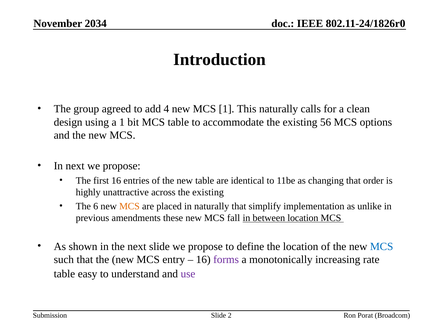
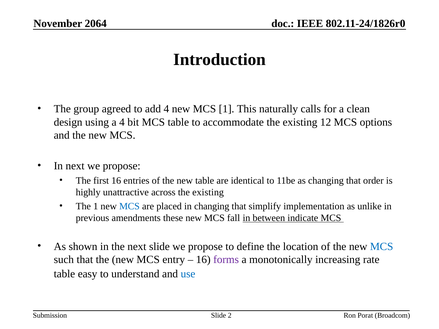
2034: 2034 -> 2064
a 1: 1 -> 4
56: 56 -> 12
The 6: 6 -> 1
MCS at (129, 206) colour: orange -> blue
in naturally: naturally -> changing
between location: location -> indicate
use colour: purple -> blue
